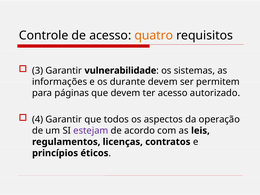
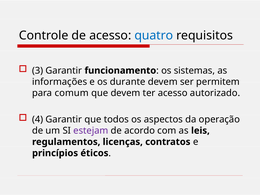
quatro colour: orange -> blue
vulnerabilidade: vulnerabilidade -> funcionamento
páginas: páginas -> comum
